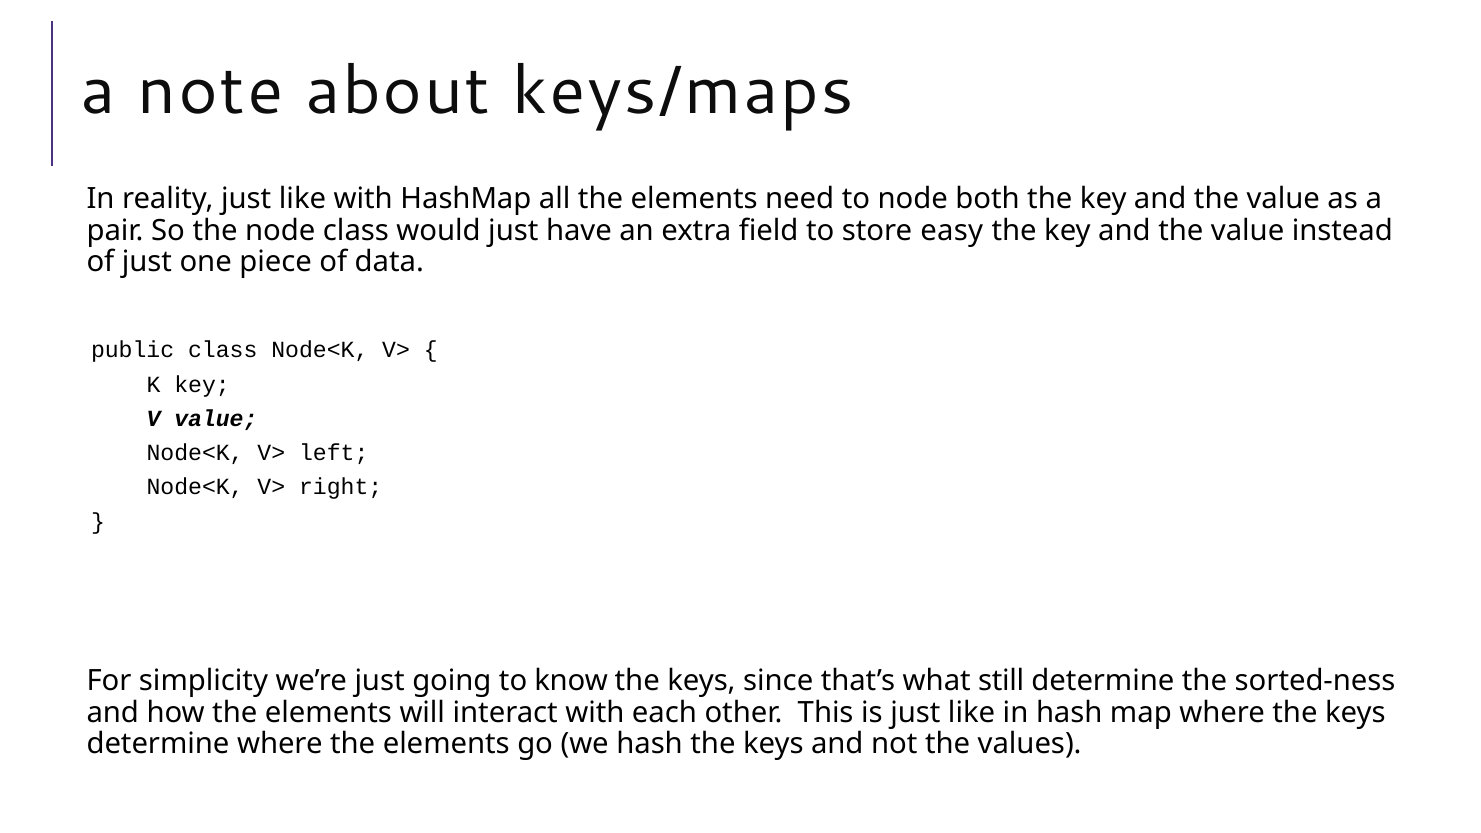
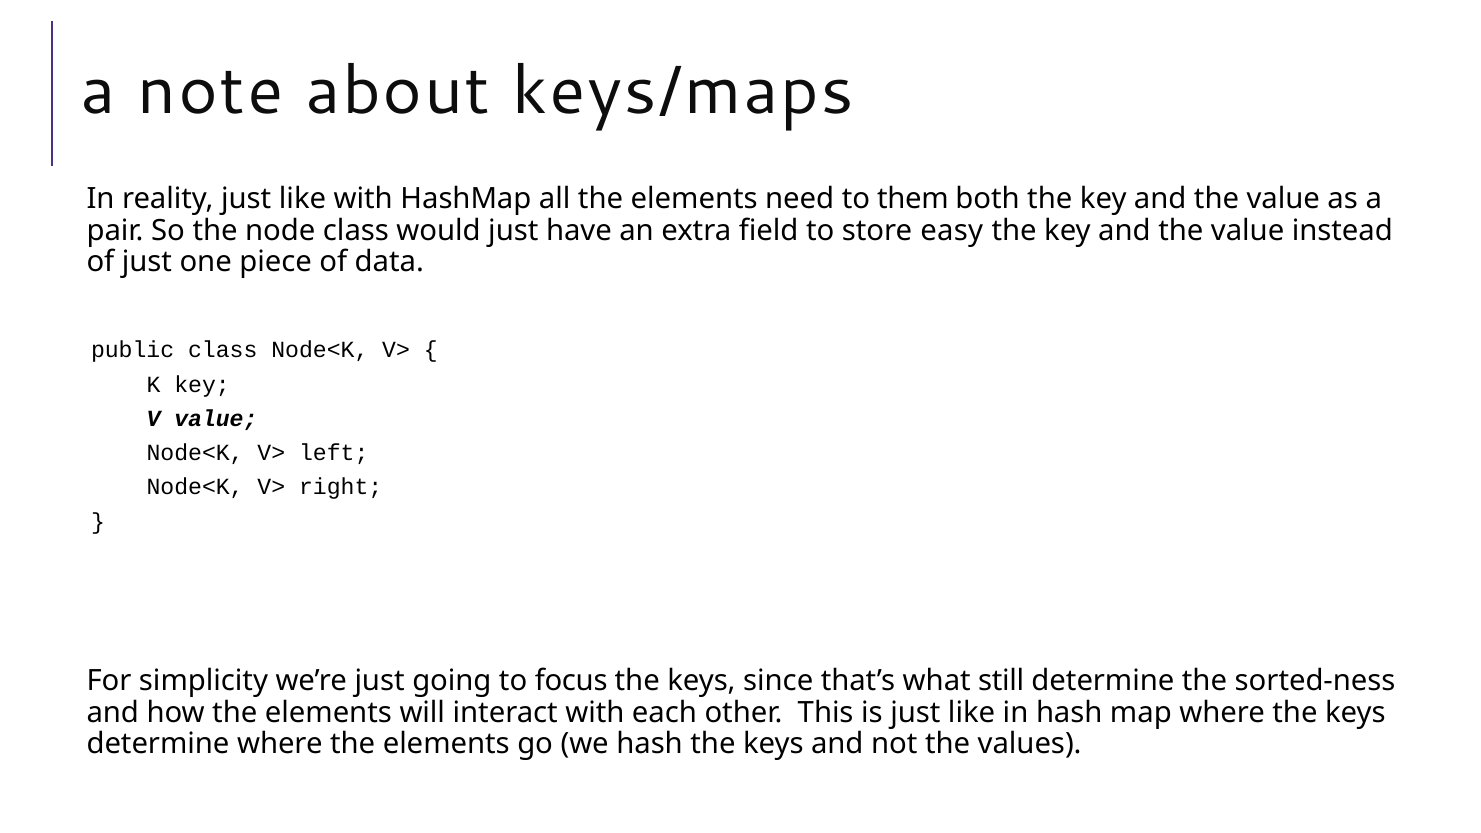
to node: node -> them
know: know -> focus
